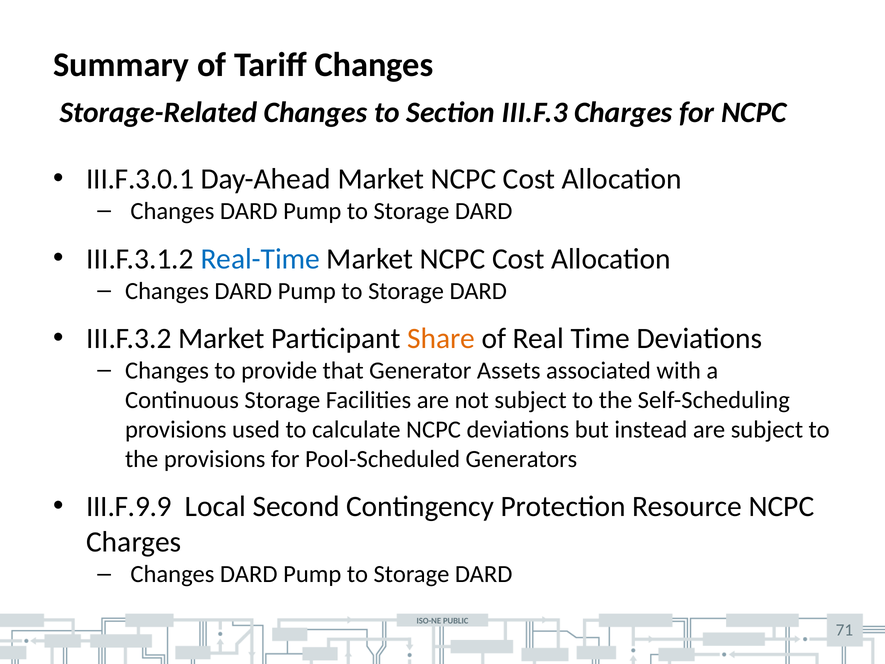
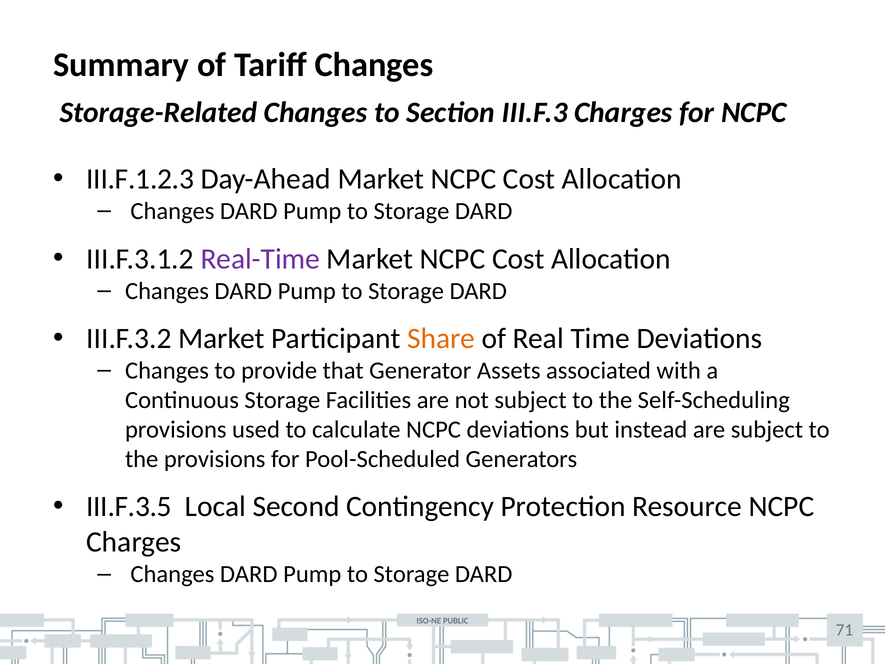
III.F.3.0.1: III.F.3.0.1 -> III.F.1.2.3
Real-Time colour: blue -> purple
III.F.9.9: III.F.9.9 -> III.F.3.5
